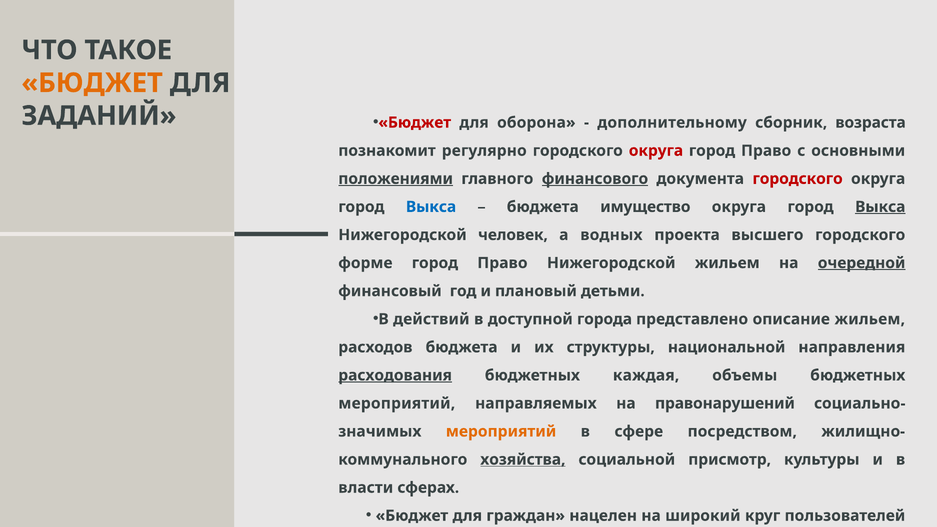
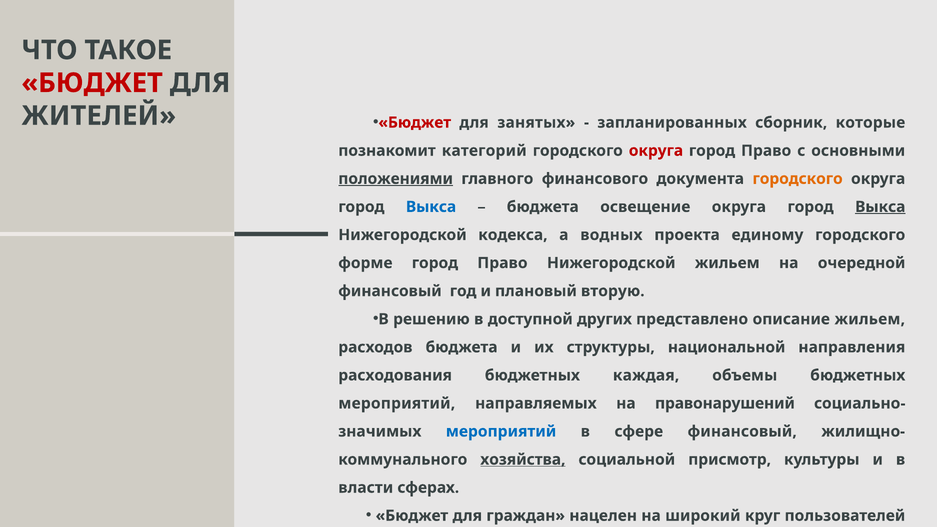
БЮДЖЕТ at (92, 83) colour: orange -> red
ЗАДАНИЙ: ЗАДАНИЙ -> ЖИТЕЛЕЙ
оборона: оборона -> занятых
дополнительному: дополнительному -> запланированных
возраста: возраста -> которые
регулярно: регулярно -> категорий
финансового underline: present -> none
городского at (798, 179) colour: red -> orange
имущество: имущество -> освещение
человек: человек -> кодекса
высшего: высшего -> единому
очередной underline: present -> none
детьми: детьми -> вторую
действий: действий -> решению
города: города -> других
расходования underline: present -> none
мероприятий at (501, 431) colour: orange -> blue
сфере посредством: посредством -> финансовый
